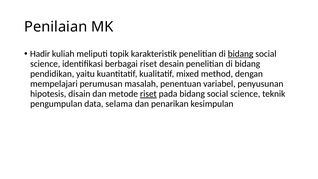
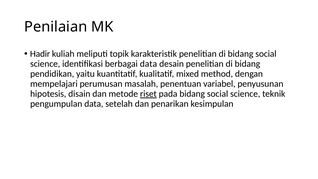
bidang at (241, 54) underline: present -> none
berbagai riset: riset -> data
selama: selama -> setelah
